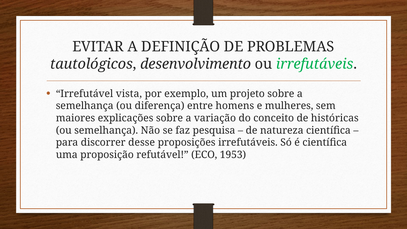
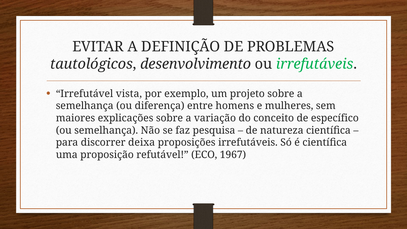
históricas: históricas -> específico
desse: desse -> deixa
1953: 1953 -> 1967
